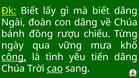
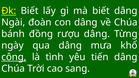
rượu chiếu: chiếu -> dâng
qua vững: vững -> dâng
cao underline: present -> none
